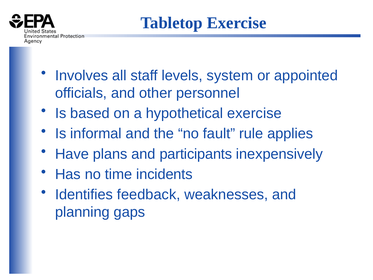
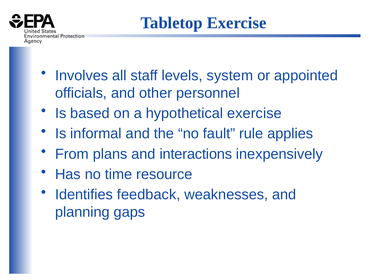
Have: Have -> From
participants: participants -> interactions
incidents: incidents -> resource
